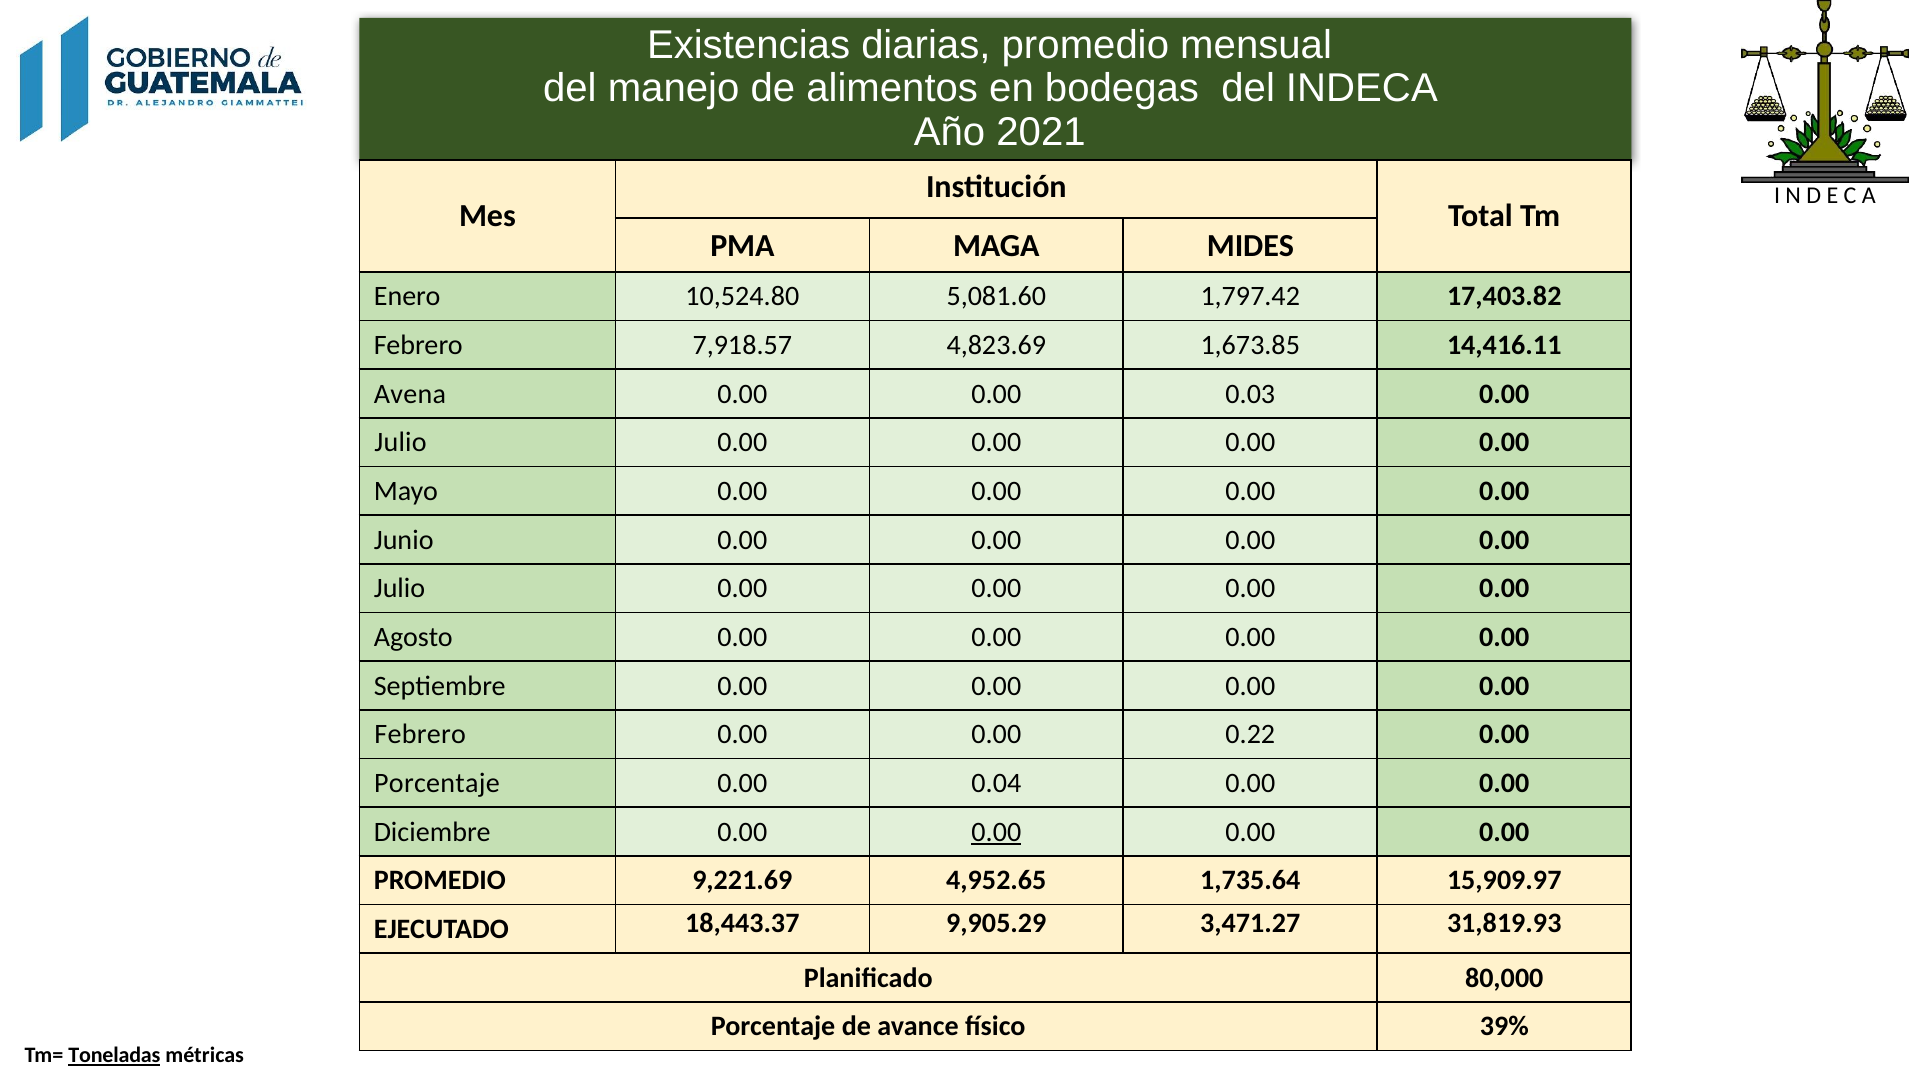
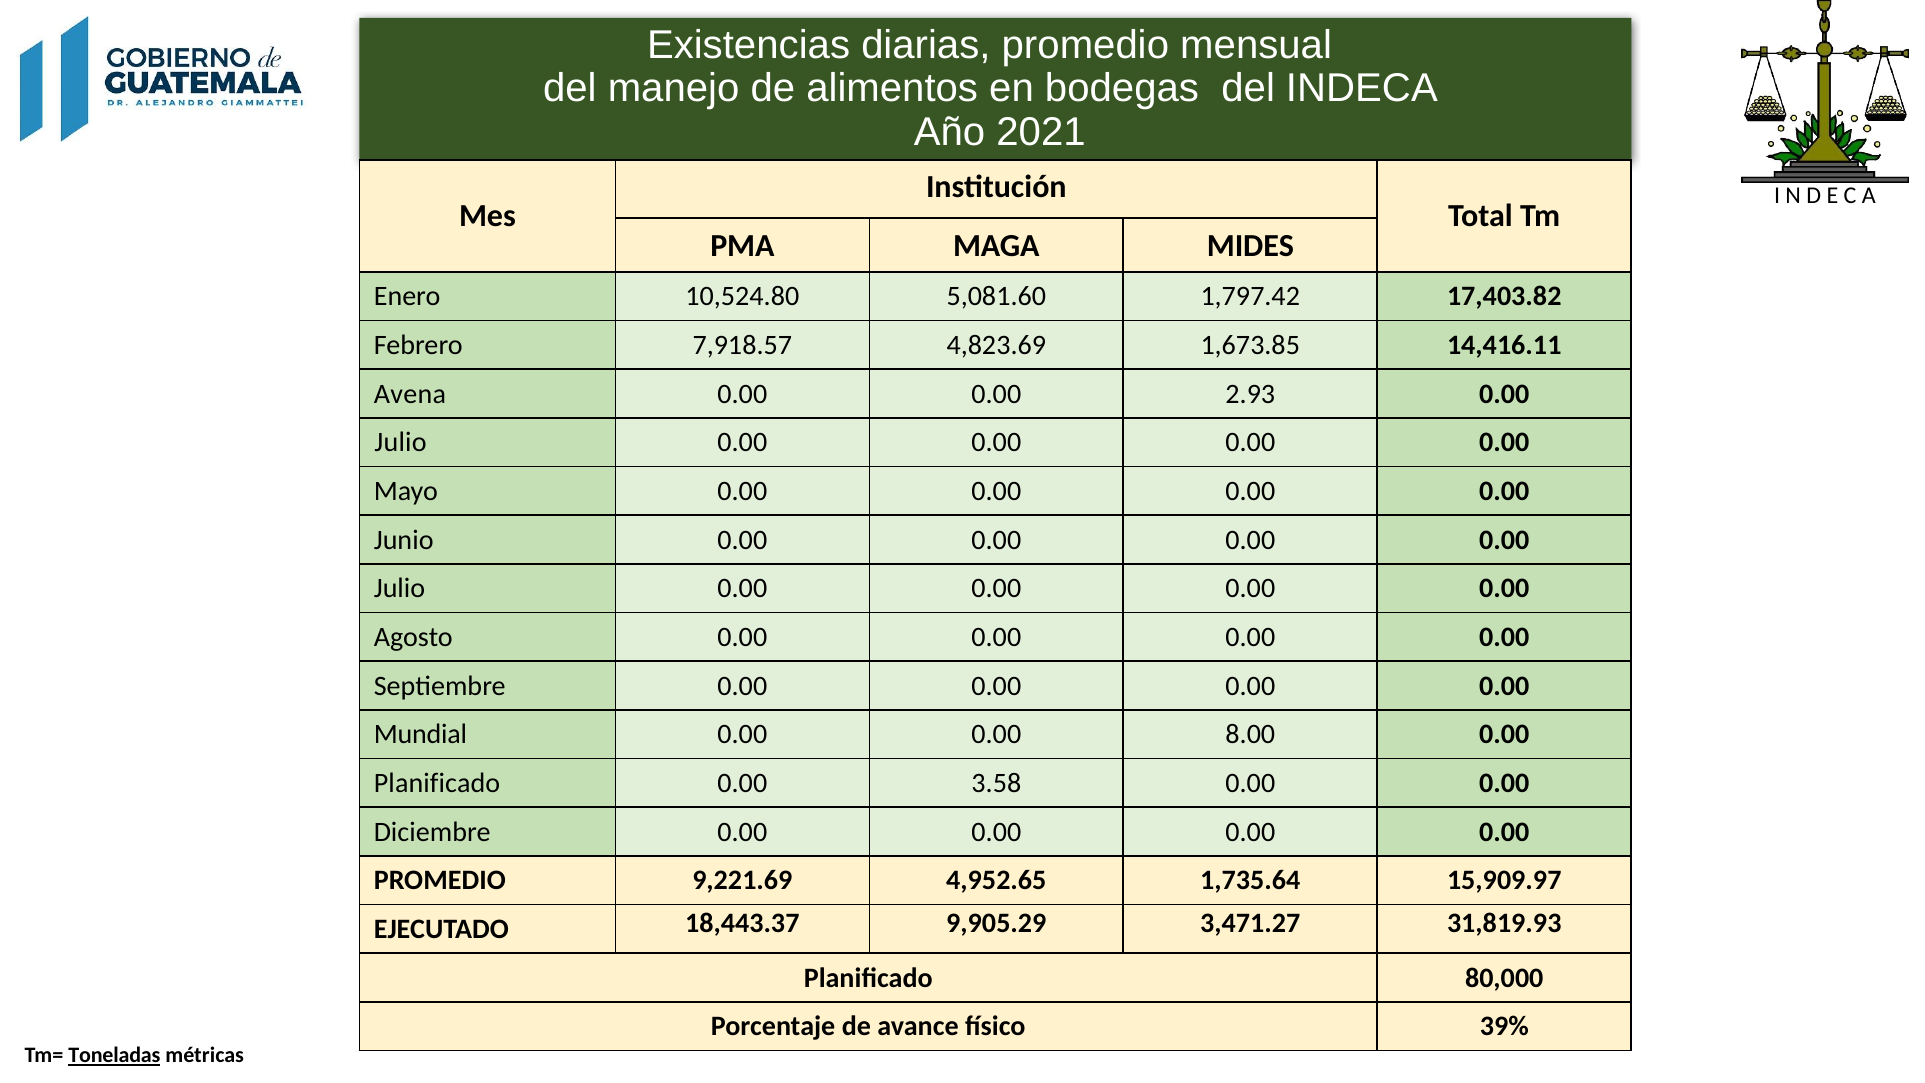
0.03: 0.03 -> 2.93
Febrero at (420, 734): Febrero -> Mundial
0.22: 0.22 -> 8.00
Porcentaje at (437, 783): Porcentaje -> Planificado
0.04: 0.04 -> 3.58
0.00 at (996, 832) underline: present -> none
